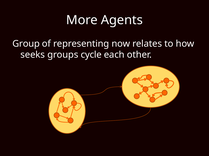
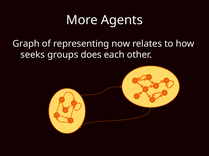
Group: Group -> Graph
cycle: cycle -> does
